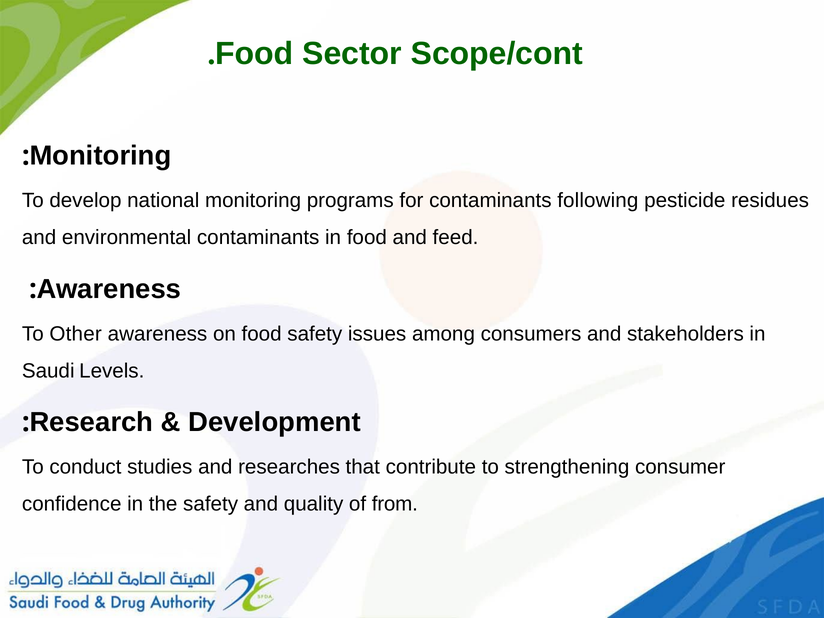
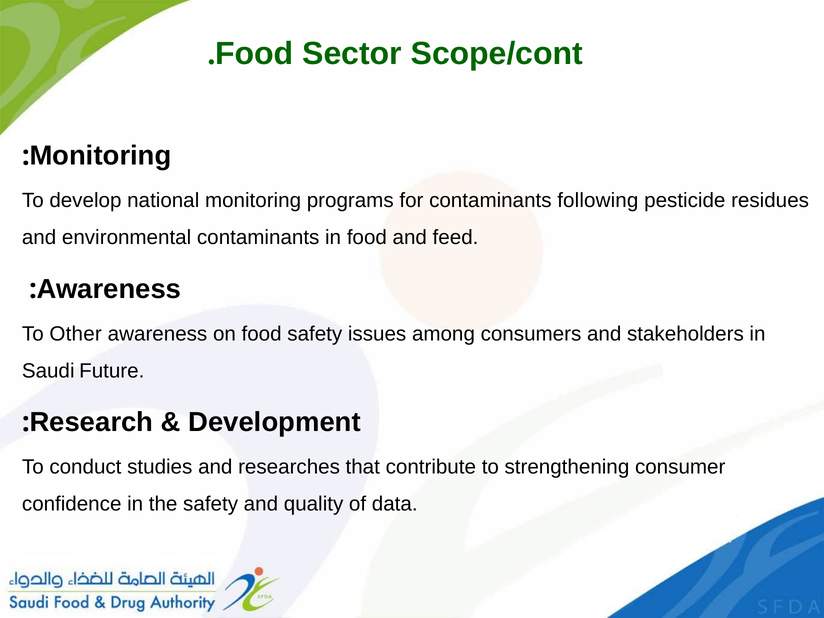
Levels: Levels -> Future
from: from -> data
